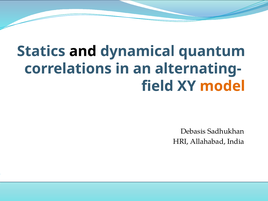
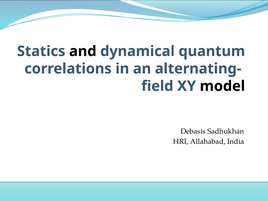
model colour: orange -> black
